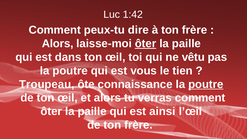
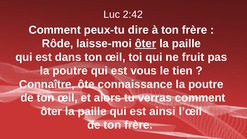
1:42: 1:42 -> 2:42
Alors at (58, 43): Alors -> Rôde
vêtu: vêtu -> fruit
Troupeau: Troupeau -> Connaître
poutre at (206, 84) underline: present -> none
